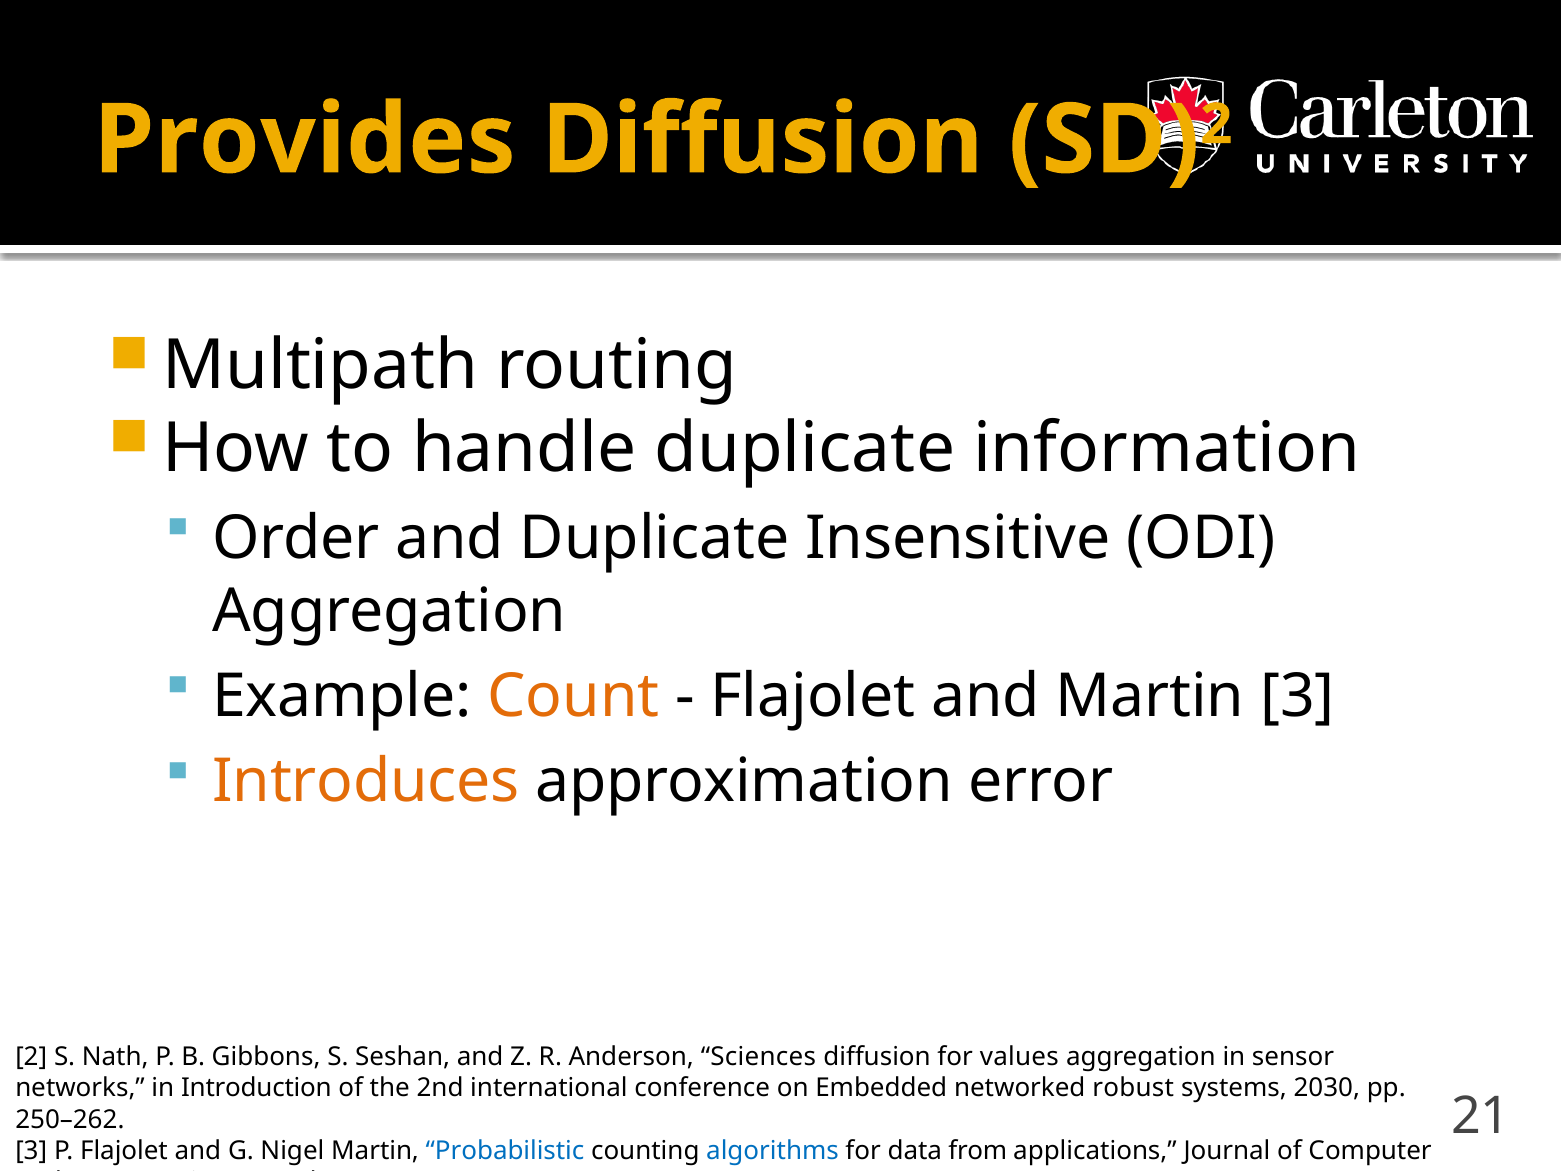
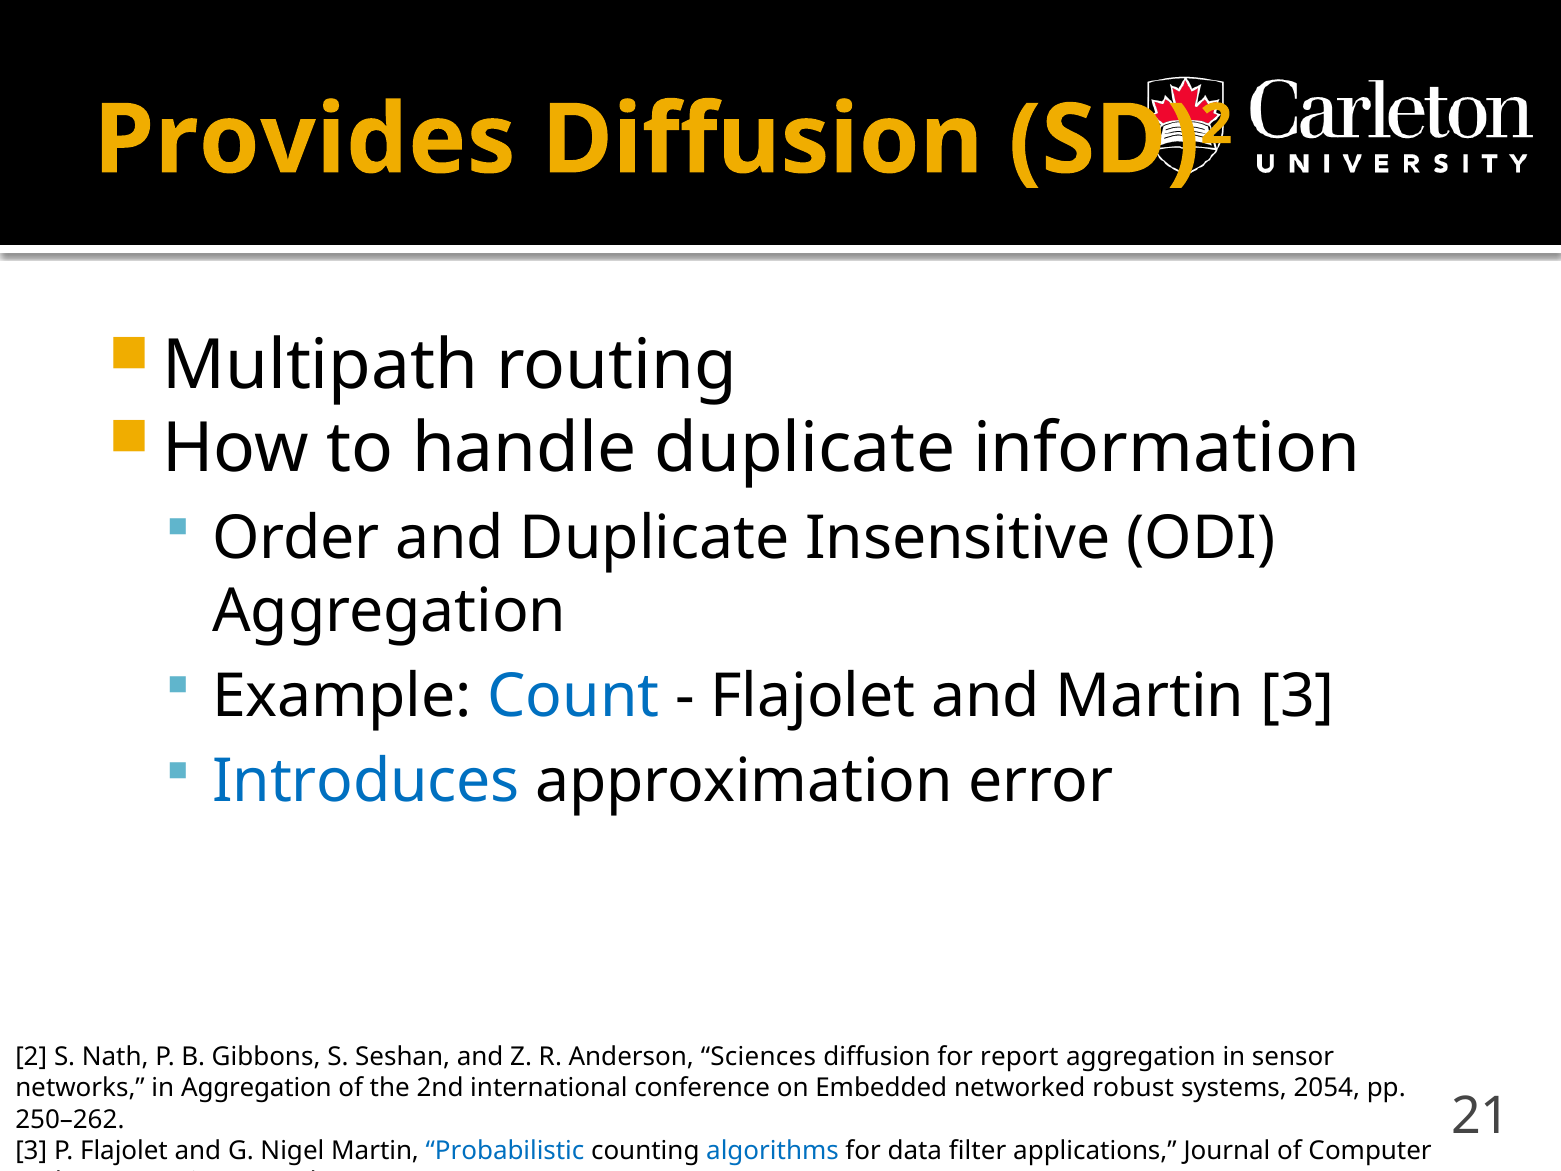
Count colour: orange -> blue
Introduces colour: orange -> blue
values: values -> report
in Introduction: Introduction -> Aggregation
2030: 2030 -> 2054
from: from -> filter
